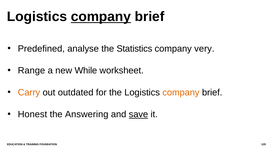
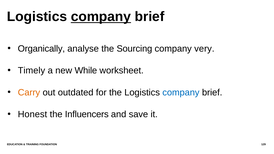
Predefined: Predefined -> Organically
Statistics: Statistics -> Sourcing
Range: Range -> Timely
company at (181, 92) colour: orange -> blue
Answering: Answering -> Influencers
save underline: present -> none
